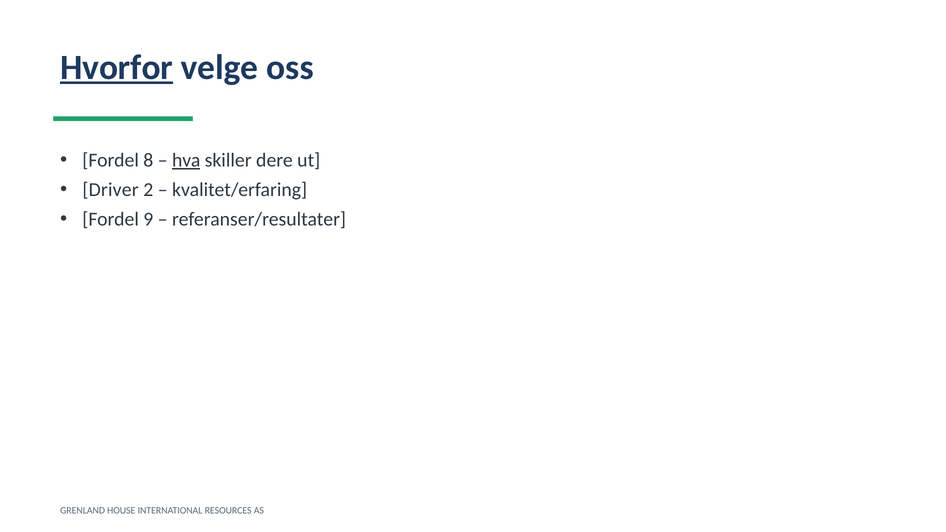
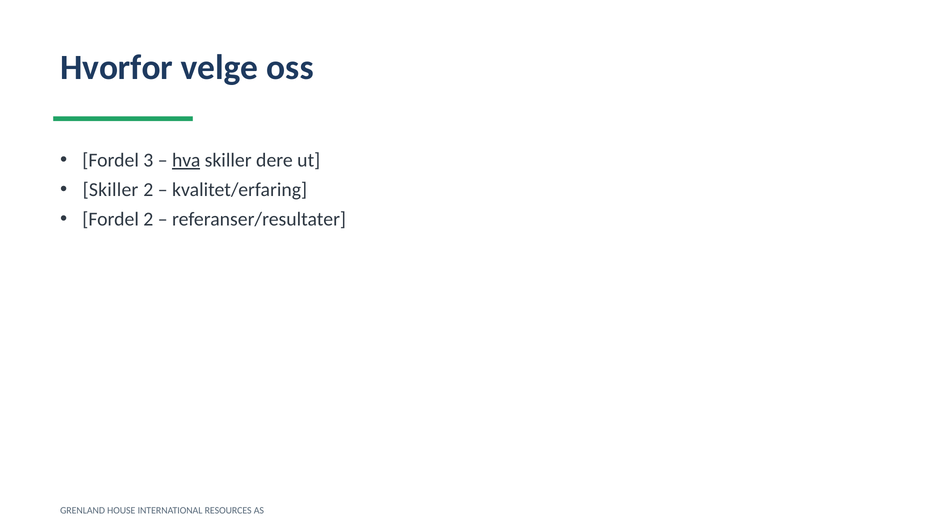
Hvorfor underline: present -> none
8: 8 -> 3
Driver at (111, 190): Driver -> Skiller
Fordel 9: 9 -> 2
